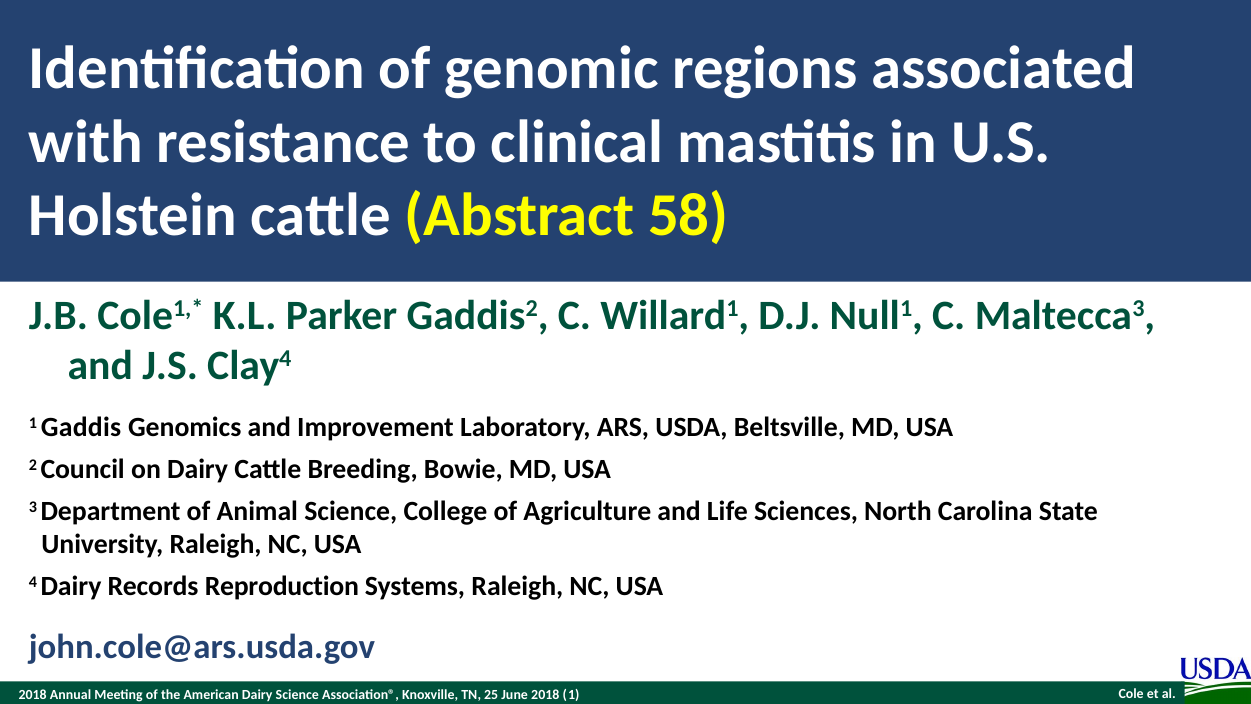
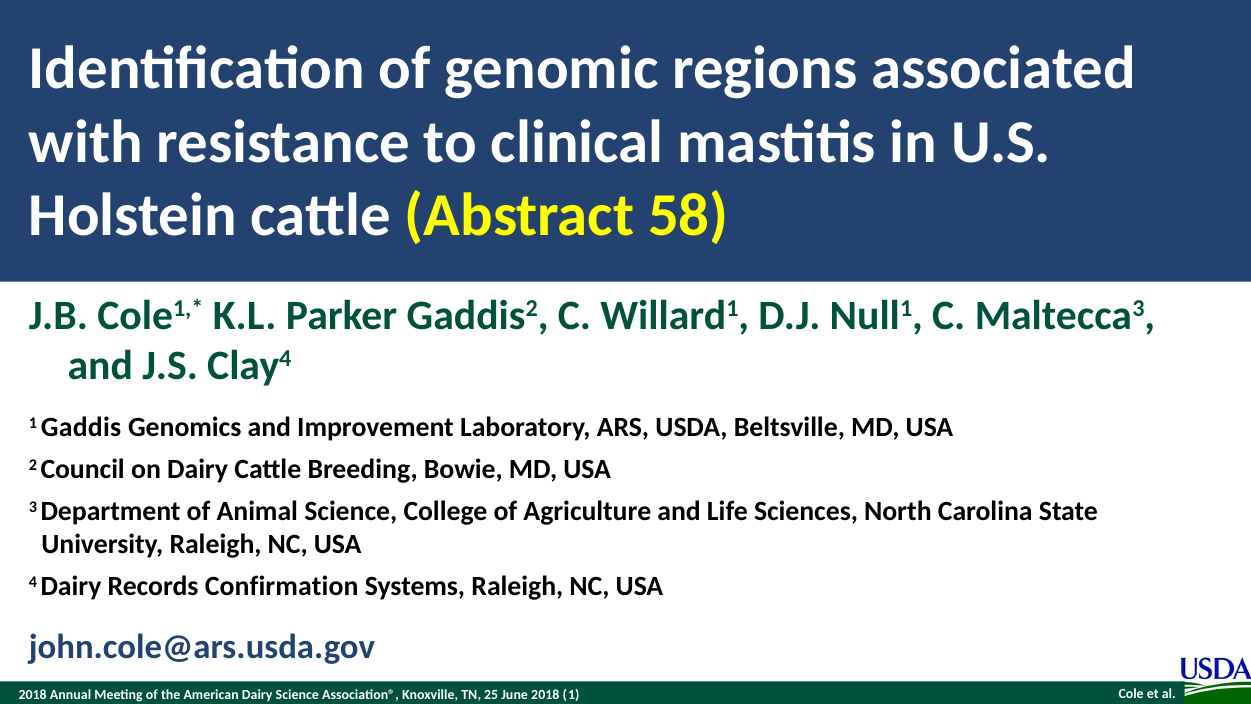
Reproduction: Reproduction -> Confirmation
